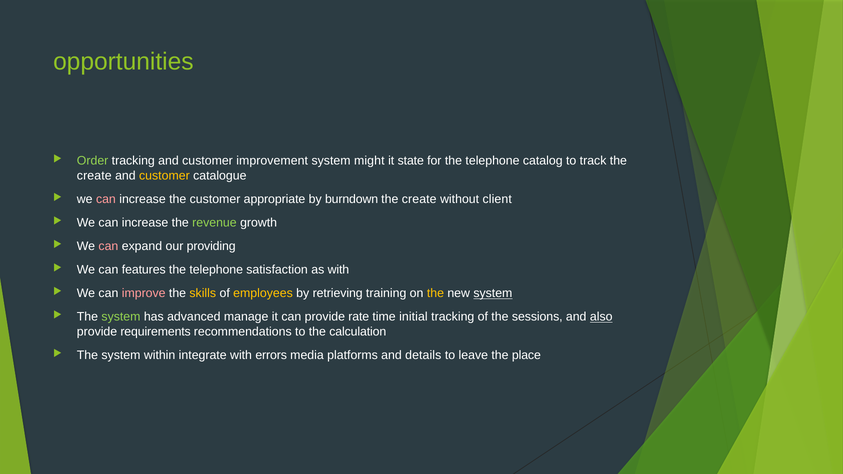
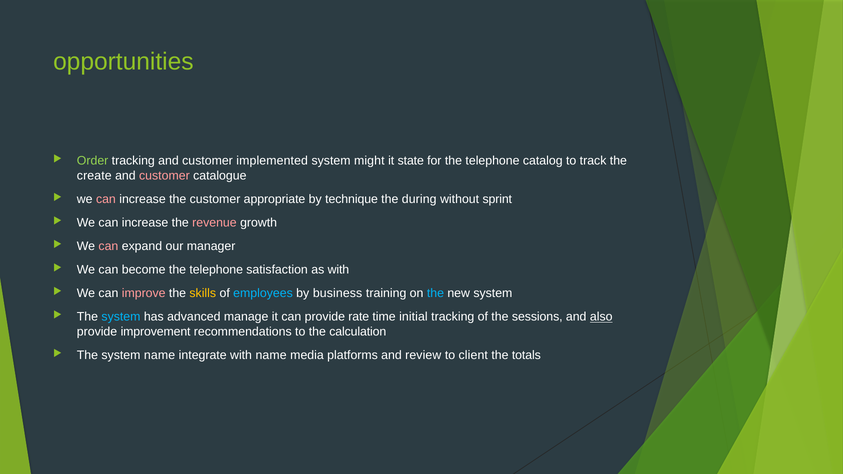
improvement: improvement -> implemented
customer at (164, 176) colour: yellow -> pink
burndown: burndown -> technique
create at (419, 199): create -> during
client: client -> sprint
revenue colour: light green -> pink
providing: providing -> manager
features: features -> become
employees colour: yellow -> light blue
retrieving: retrieving -> business
the at (435, 293) colour: yellow -> light blue
system at (493, 293) underline: present -> none
system at (121, 317) colour: light green -> light blue
requirements: requirements -> improvement
system within: within -> name
with errors: errors -> name
details: details -> review
leave: leave -> client
place: place -> totals
